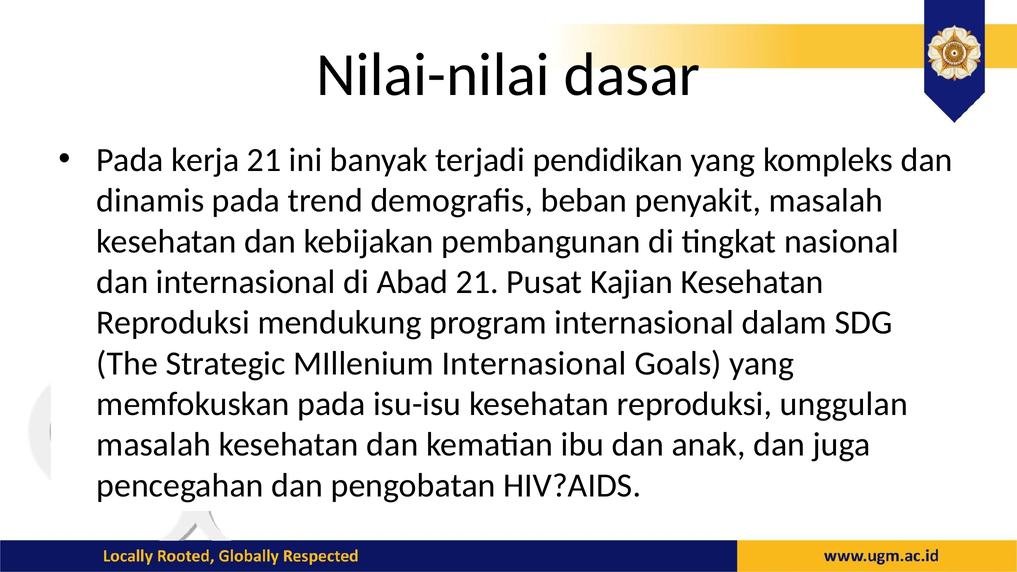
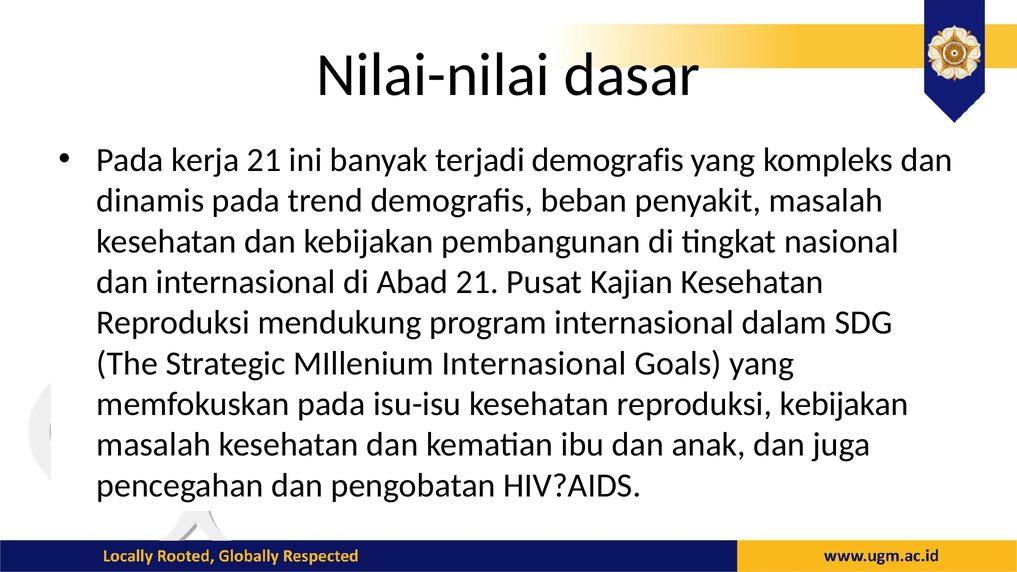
terjadi pendidikan: pendidikan -> demografis
reproduksi unggulan: unggulan -> kebijakan
